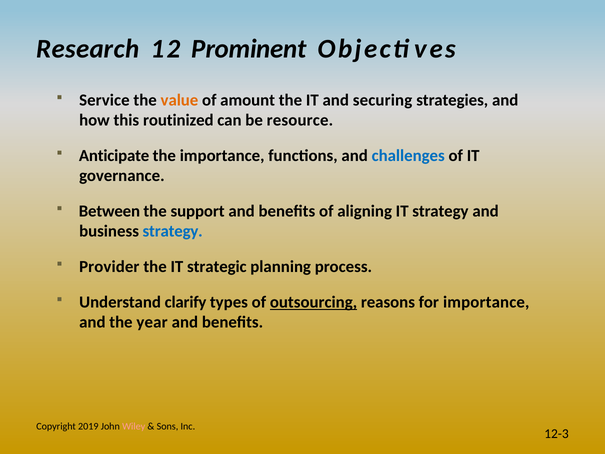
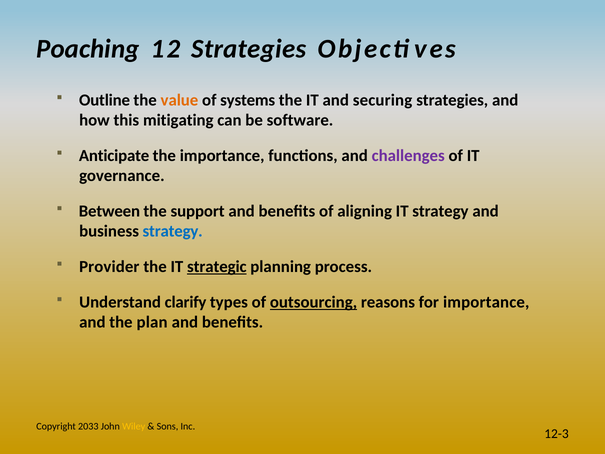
Research: Research -> Poaching
12 Prominent: Prominent -> Strategies
Service: Service -> Outline
amount: amount -> systems
routinized: routinized -> mitigating
resource: resource -> software
challenges colour: blue -> purple
strategic underline: none -> present
year: year -> plan
2019: 2019 -> 2033
Wiley colour: pink -> yellow
